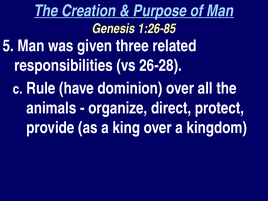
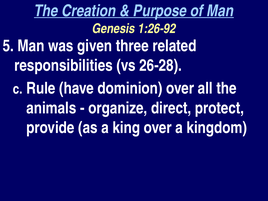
1:26-85: 1:26-85 -> 1:26-92
